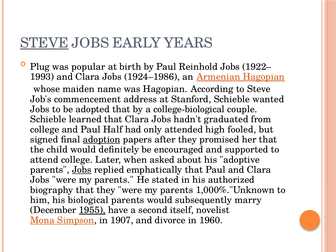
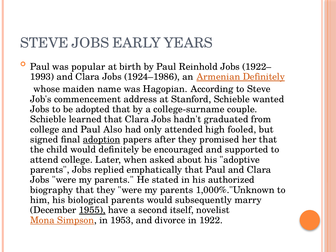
STEVE at (44, 43) underline: present -> none
Plug at (40, 67): Plug -> Paul
Armenian Hagopian: Hagopian -> Definitely
college-biological: college-biological -> college-surname
Half: Half -> Also
Jobs at (82, 170) underline: present -> none
1907: 1907 -> 1953
1960: 1960 -> 1922
